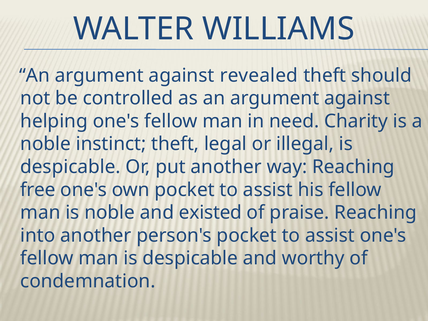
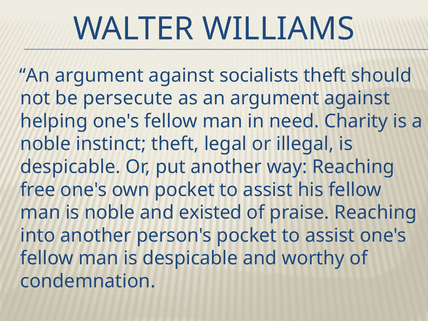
revealed: revealed -> socialists
controlled: controlled -> persecute
